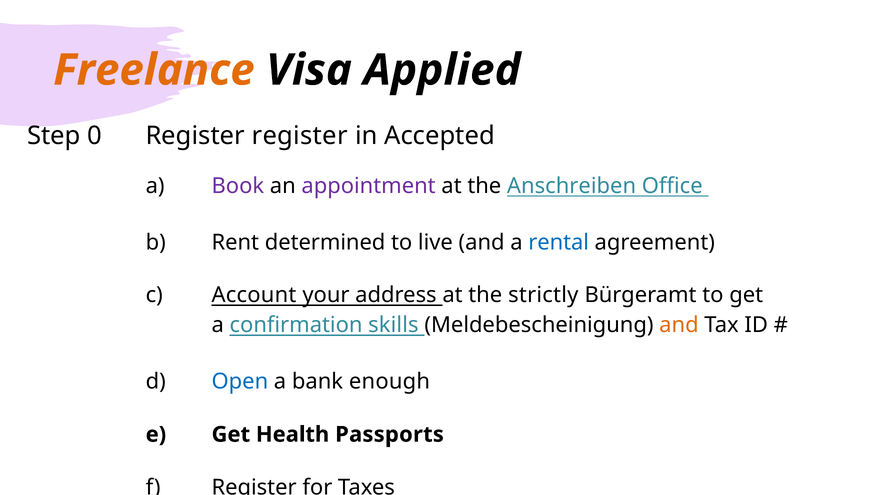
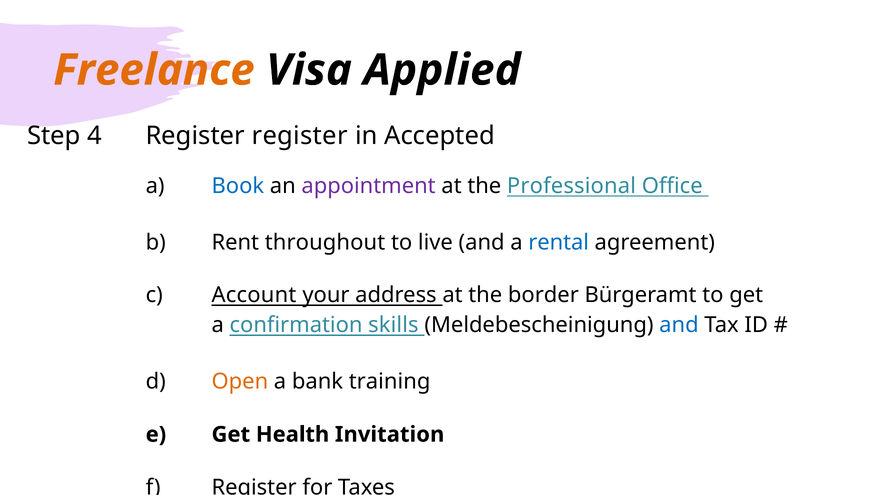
0: 0 -> 4
Book colour: purple -> blue
Anschreiben: Anschreiben -> Professional
determined: determined -> throughout
strictly: strictly -> border
and at (679, 325) colour: orange -> blue
Open colour: blue -> orange
enough: enough -> training
Passports: Passports -> Invitation
